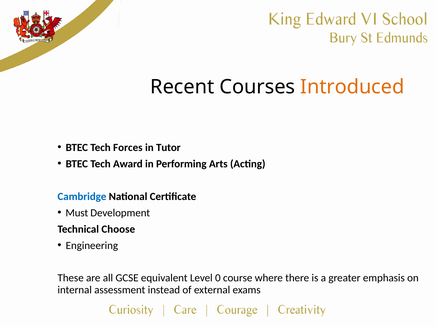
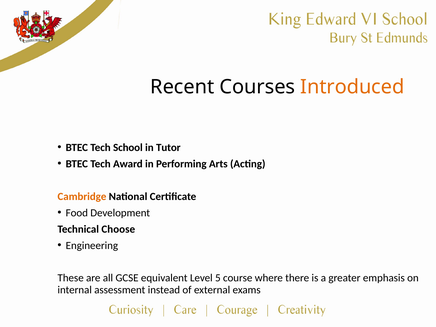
Forces: Forces -> School
Cambridge colour: blue -> orange
Must: Must -> Food
0: 0 -> 5
